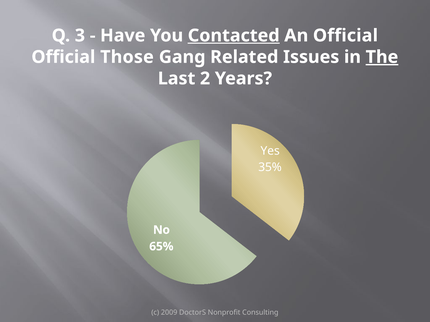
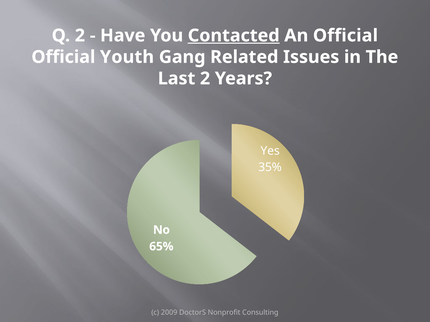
Q 3: 3 -> 2
Those: Those -> Youth
The underline: present -> none
